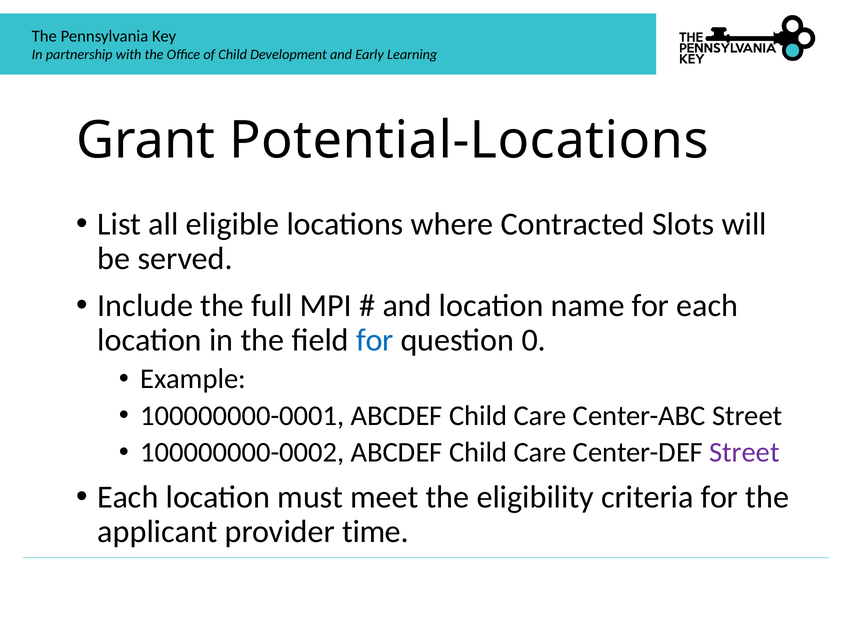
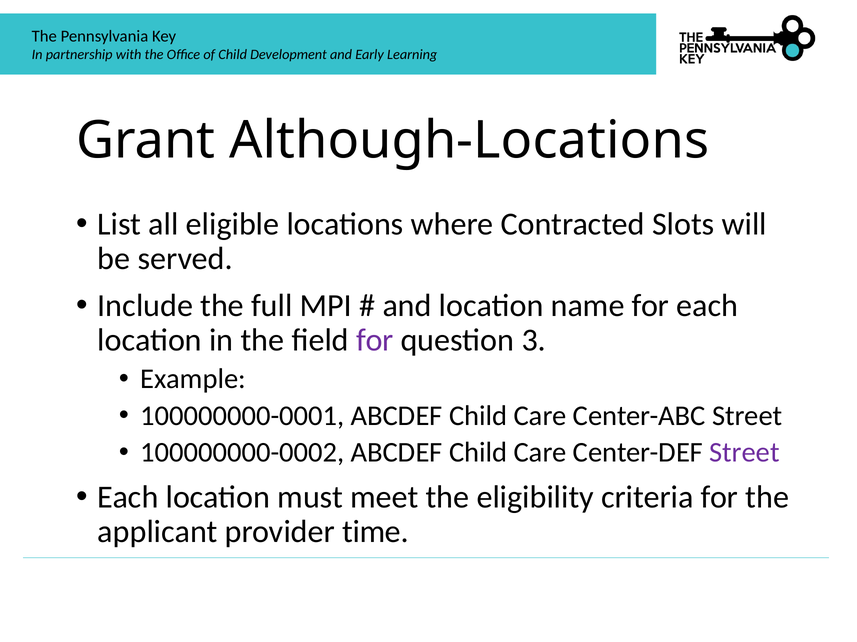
Potential-Locations: Potential-Locations -> Although-Locations
for at (375, 341) colour: blue -> purple
0: 0 -> 3
